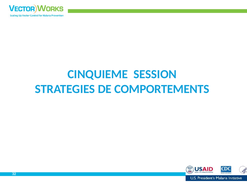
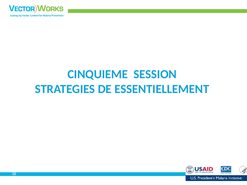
COMPORTEMENTS: COMPORTEMENTS -> ESSENTIELLEMENT
